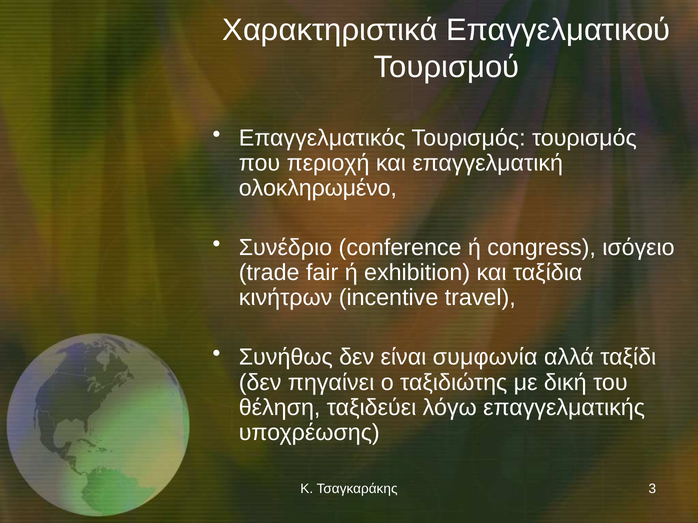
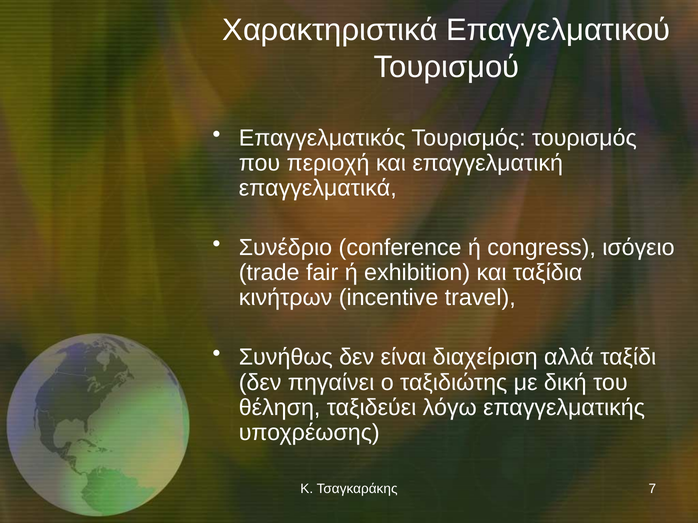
ολοκληρωμένο: ολοκληρωμένο -> επαγγελματικά
συμφωνία: συμφωνία -> διαχείριση
3: 3 -> 7
